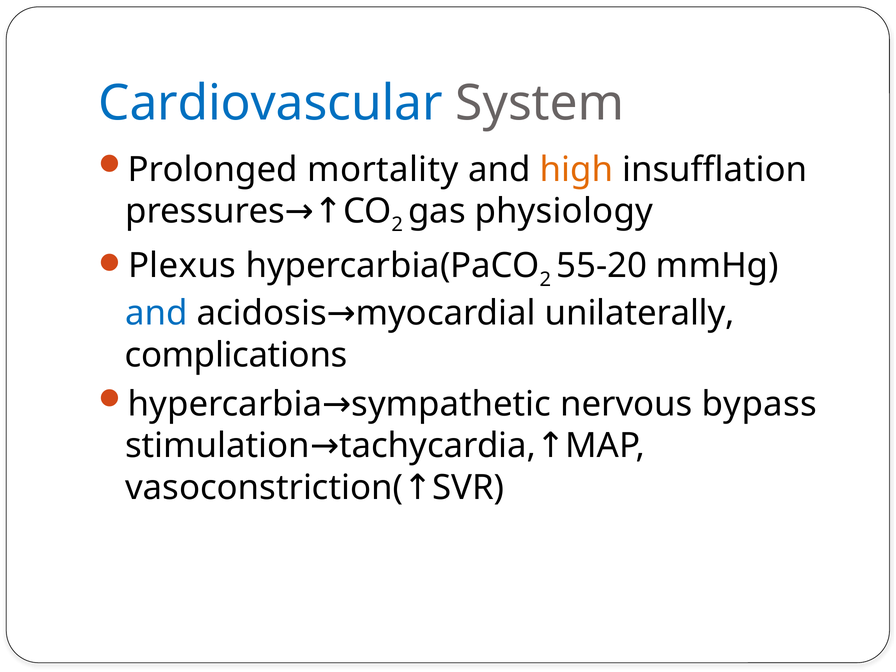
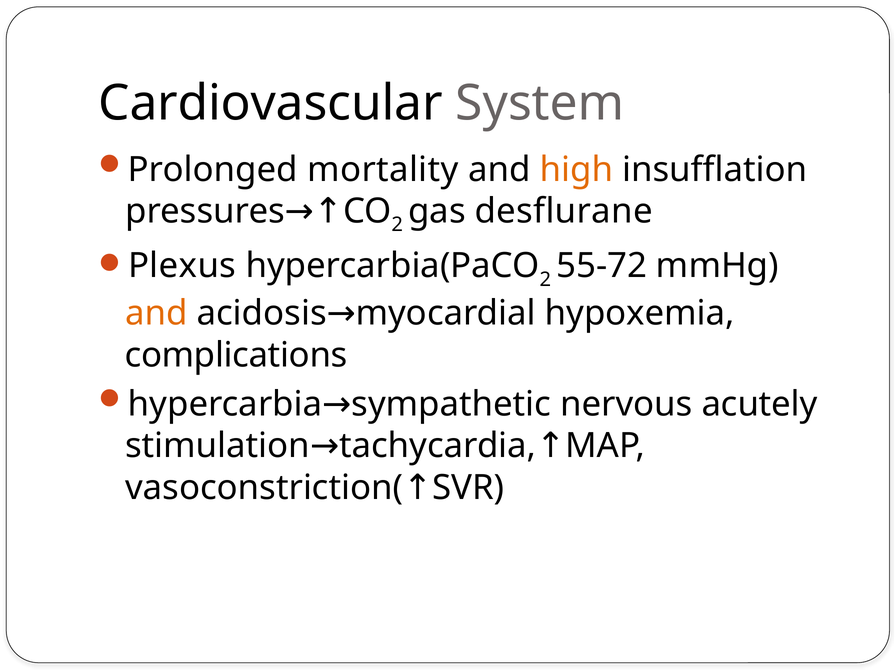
Cardiovascular colour: blue -> black
physiology: physiology -> desflurane
55-20: 55-20 -> 55-72
and at (157, 313) colour: blue -> orange
unilaterally: unilaterally -> hypoxemia
bypass: bypass -> acutely
